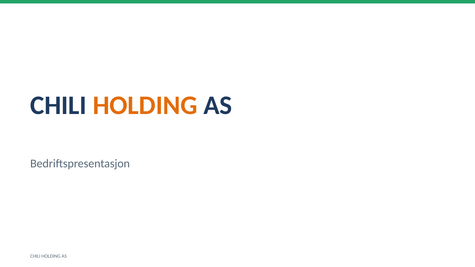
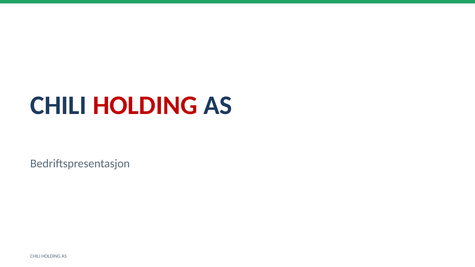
HOLDING at (145, 105) colour: orange -> red
